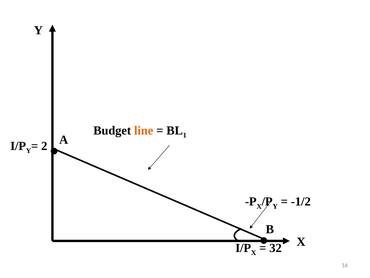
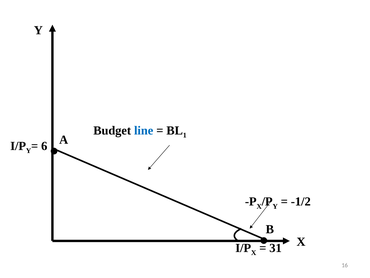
line colour: orange -> blue
2: 2 -> 6
32: 32 -> 31
